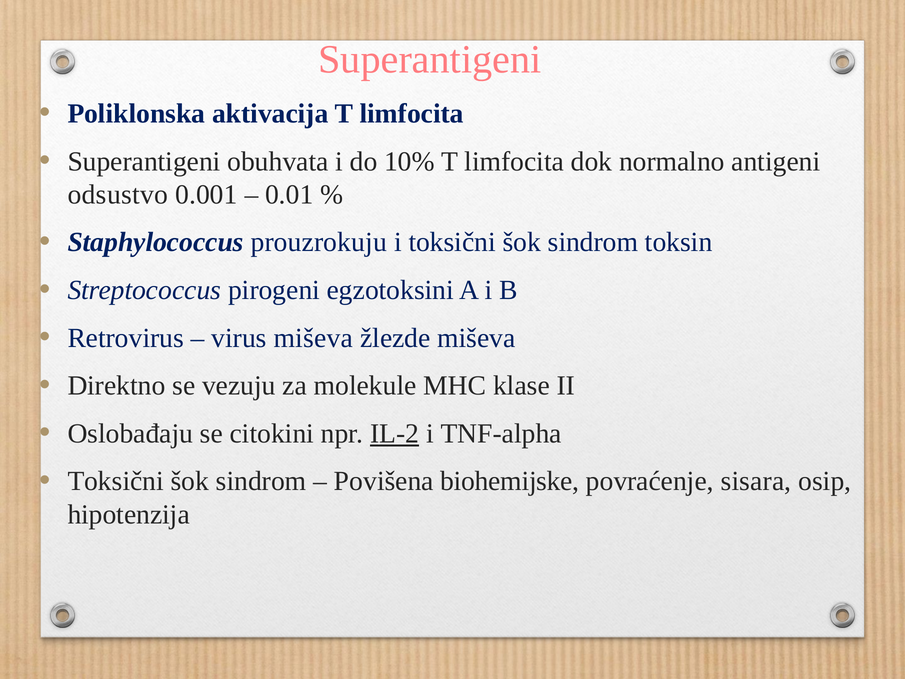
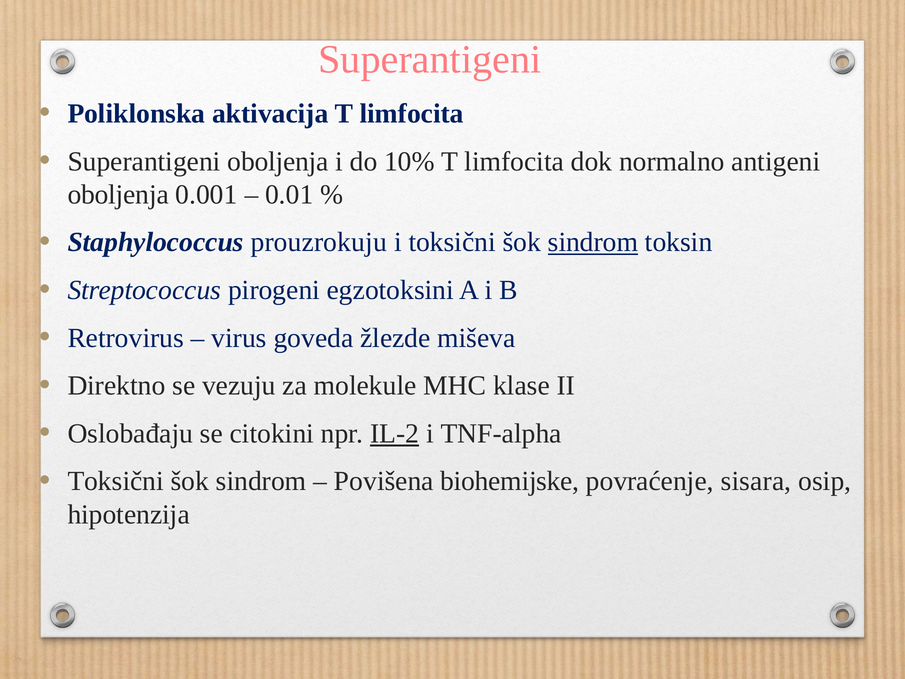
Superantigeni obuhvata: obuhvata -> oboljenja
odsustvo at (118, 195): odsustvo -> oboljenja
sindrom at (593, 242) underline: none -> present
virus miševa: miševa -> goveda
